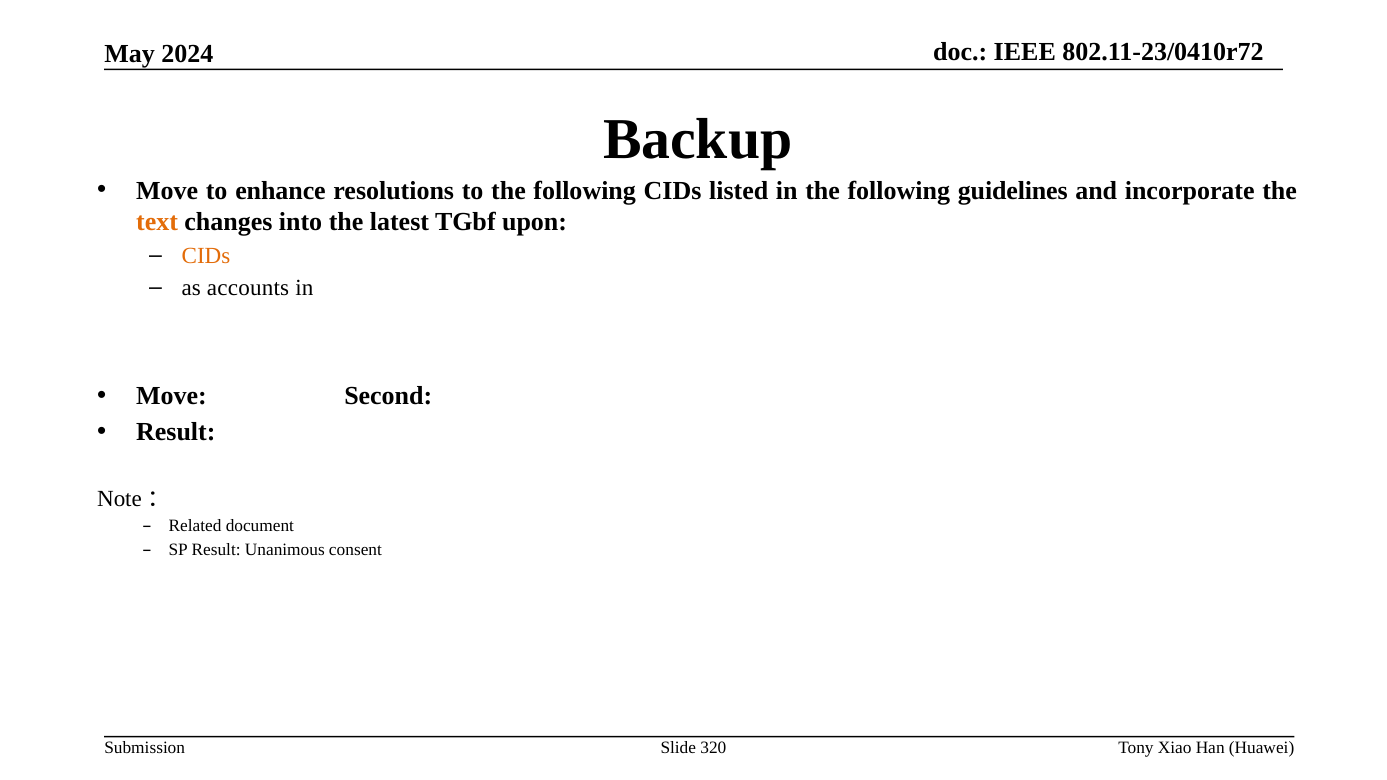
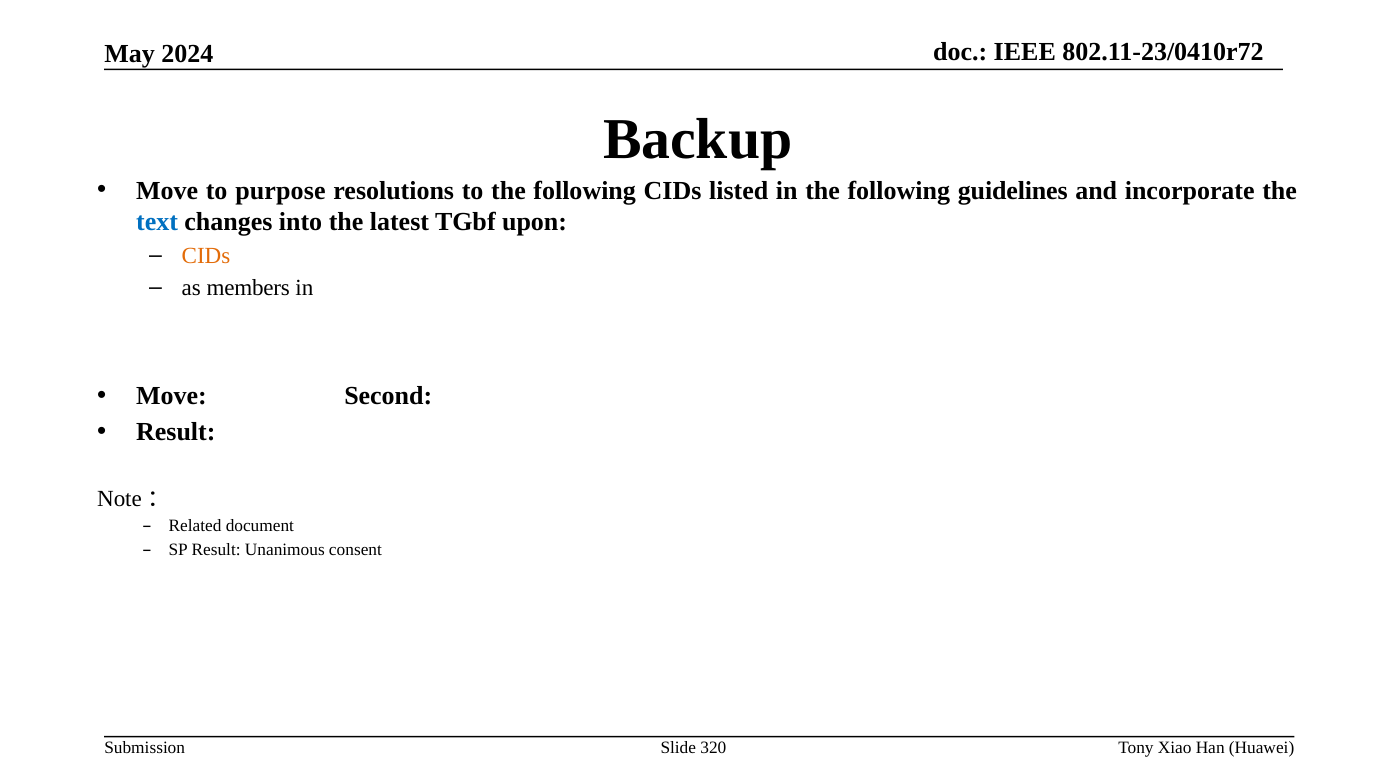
enhance: enhance -> purpose
text colour: orange -> blue
accounts: accounts -> members
